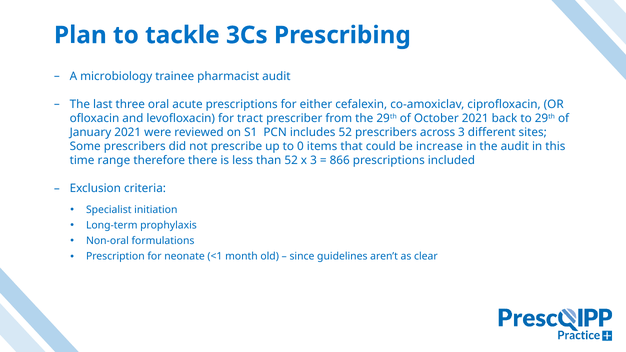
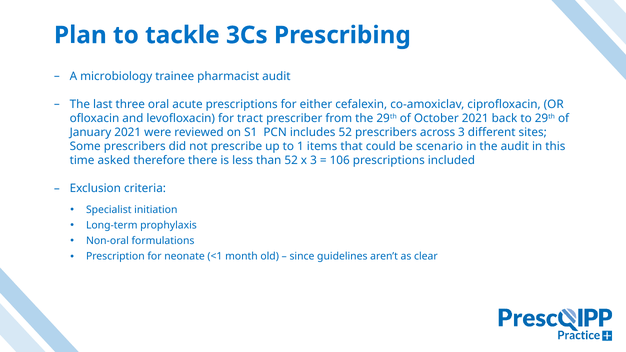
0: 0 -> 1
increase: increase -> scenario
range: range -> asked
866: 866 -> 106
